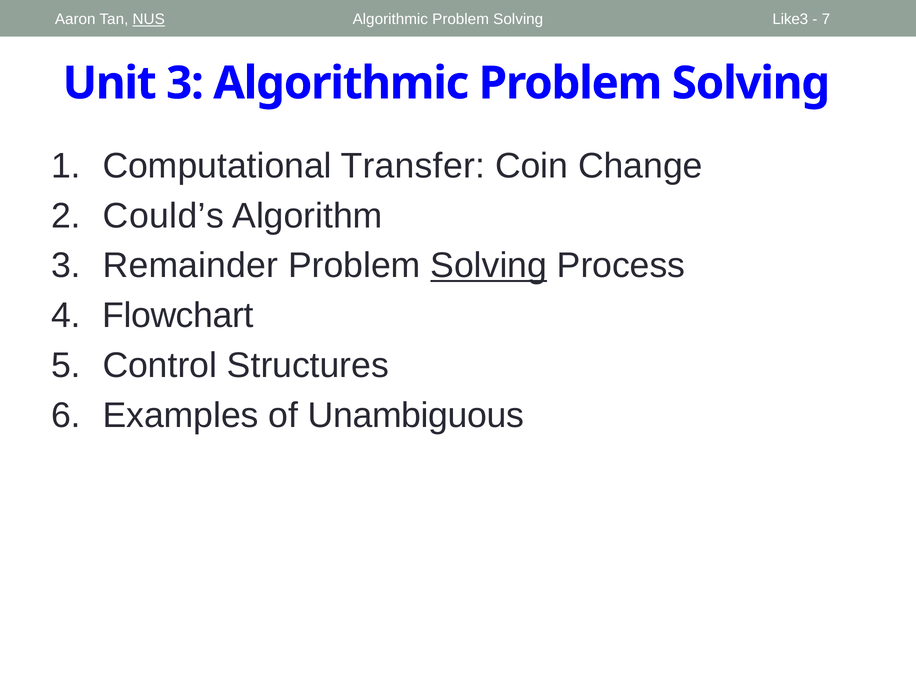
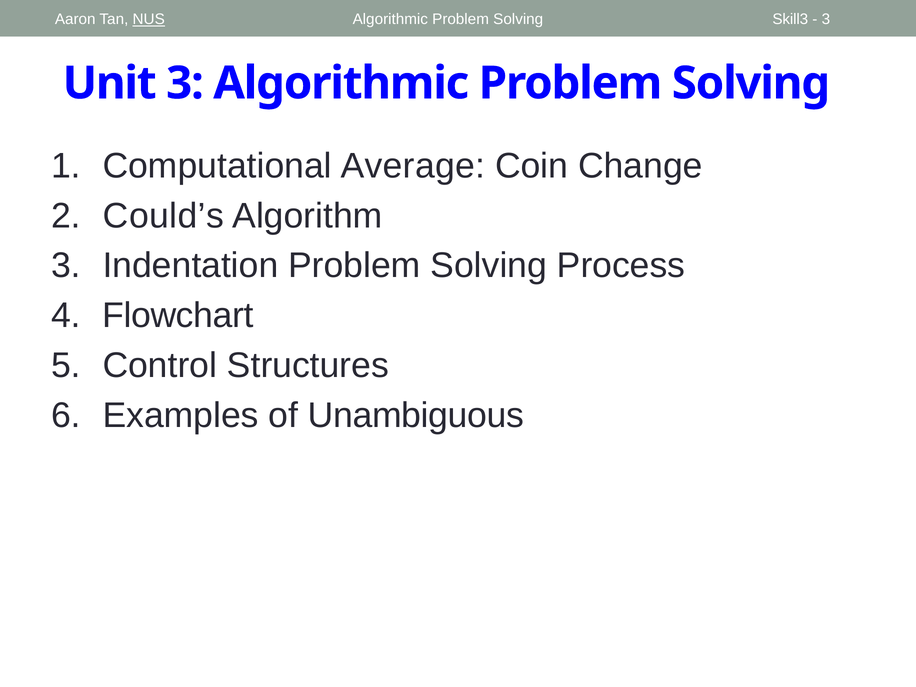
Like3: Like3 -> Skill3
7 at (826, 19): 7 -> 3
Transfer: Transfer -> Average
Remainder: Remainder -> Indentation
Solving at (489, 266) underline: present -> none
